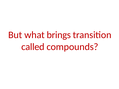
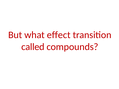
brings: brings -> effect
